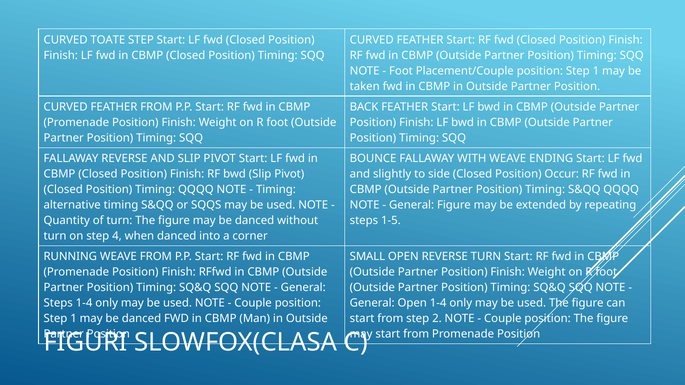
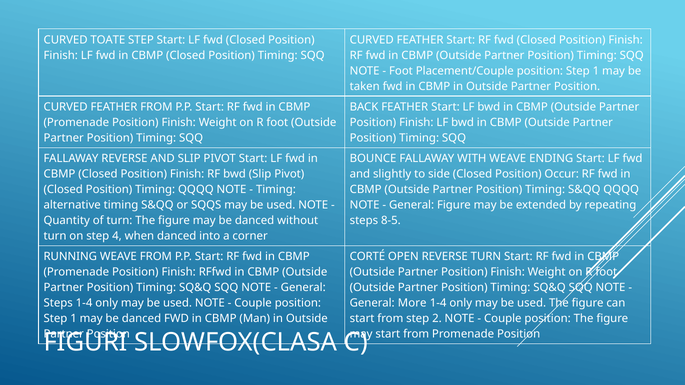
1-5: 1-5 -> 8-5
SMALL: SMALL -> CORTÉ
General Open: Open -> More
